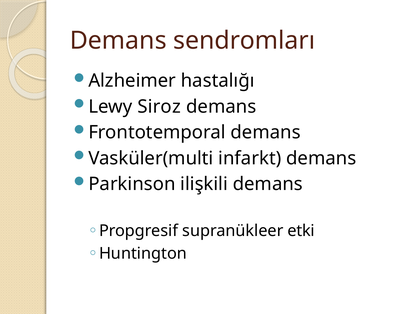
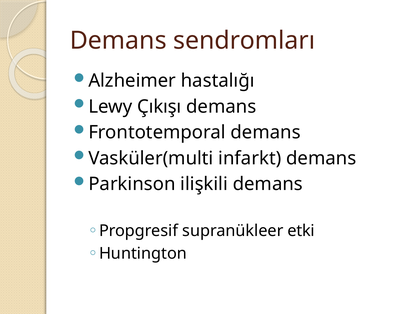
Siroz: Siroz -> Çıkışı
